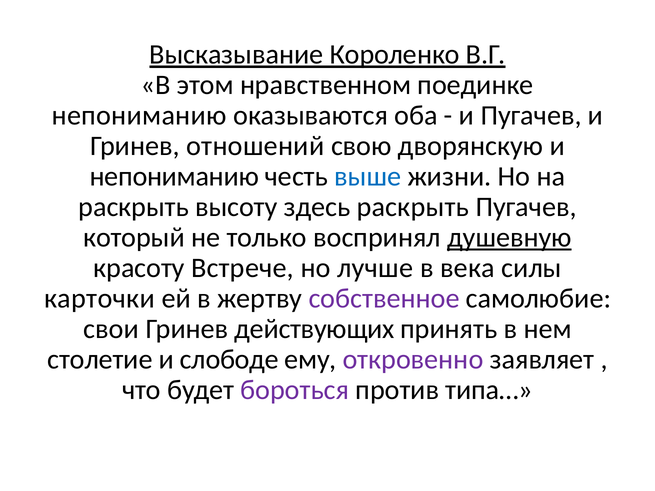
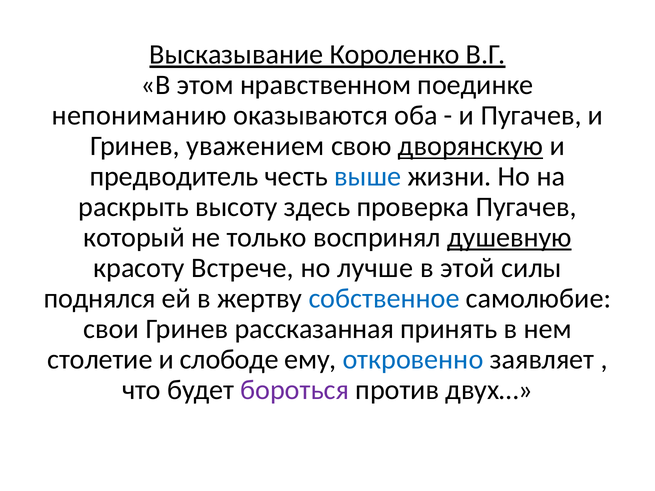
отношений: отношений -> уважением
дворянскую underline: none -> present
непониманию at (174, 177): непониманию -> предводитель
здесь раскрыть: раскрыть -> проверка
века: века -> этой
карточки: карточки -> поднялся
собственное colour: purple -> blue
действующих: действующих -> рассказанная
откровенно colour: purple -> blue
типа…: типа… -> двух…
